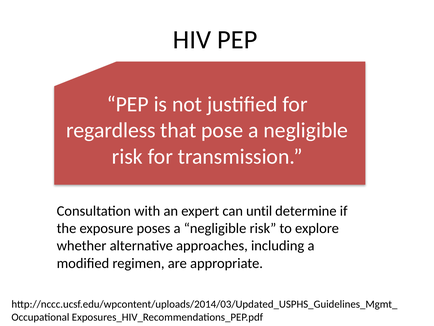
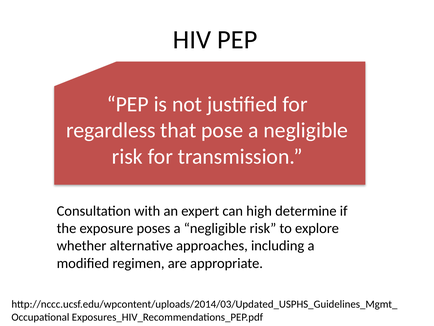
until: until -> high
